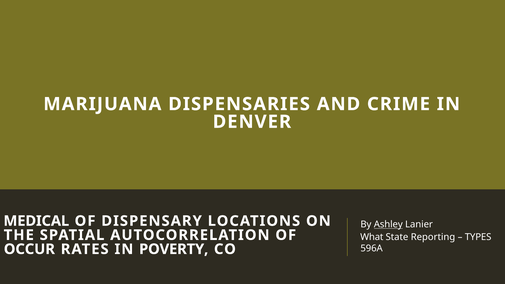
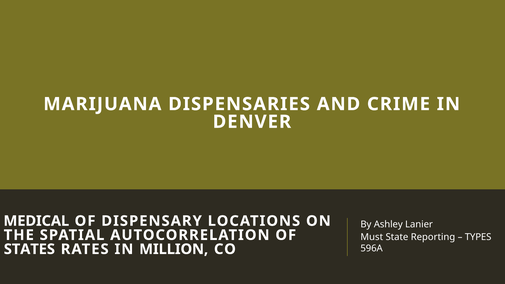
Ashley underline: present -> none
What: What -> Must
OCCUR: OCCUR -> STATES
POVERTY: POVERTY -> MILLION
